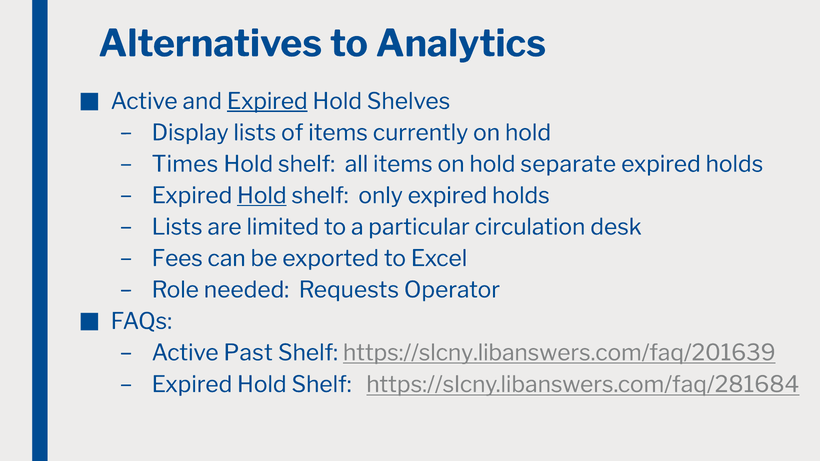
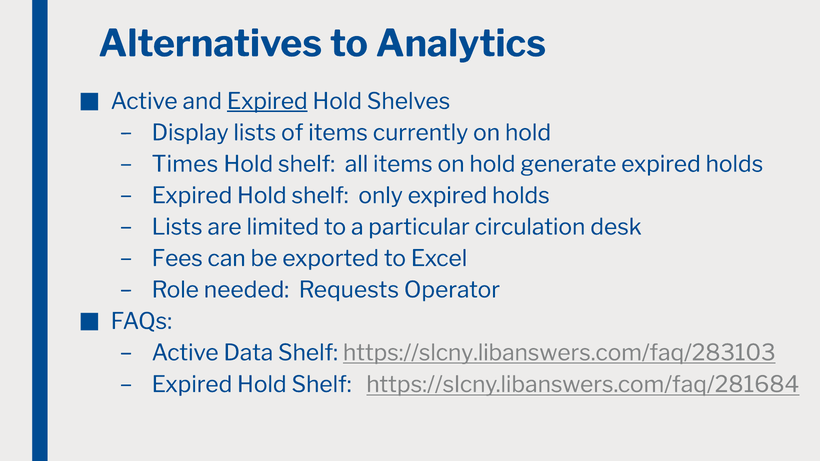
separate: separate -> generate
Hold at (262, 196) underline: present -> none
Past: Past -> Data
https://slcny.libanswers.com/faq/201639: https://slcny.libanswers.com/faq/201639 -> https://slcny.libanswers.com/faq/283103
